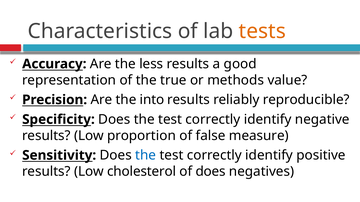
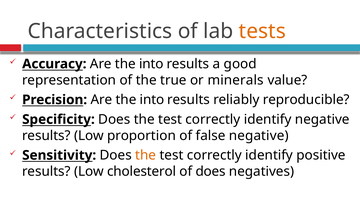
Accuracy Are the less: less -> into
methods: methods -> minerals
false measure: measure -> negative
the at (146, 156) colour: blue -> orange
